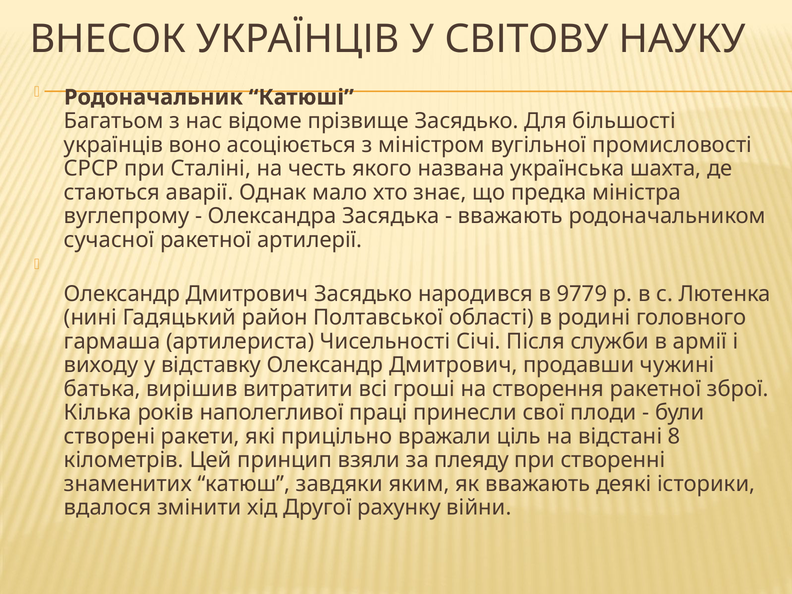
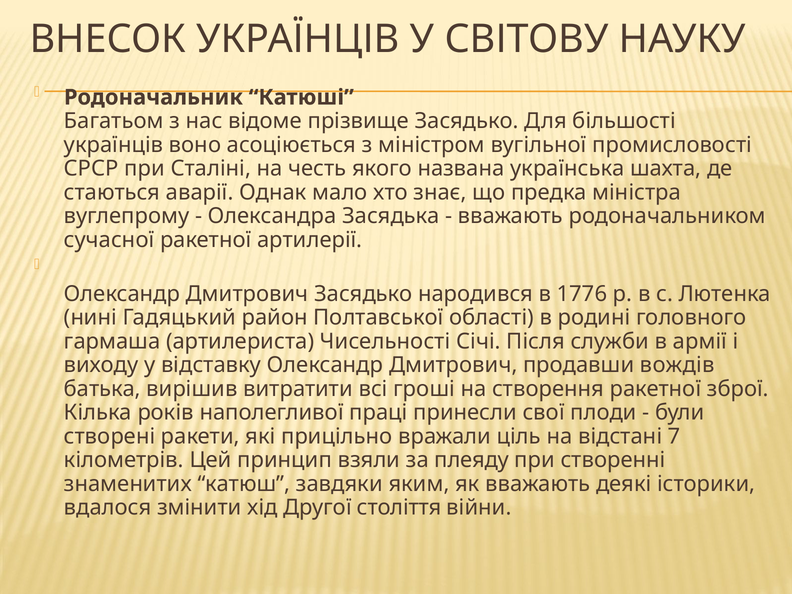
9779: 9779 -> 1776
чужині: чужині -> вождів
8: 8 -> 7
рахунку: рахунку -> століття
